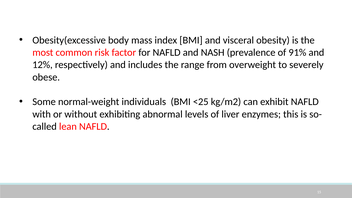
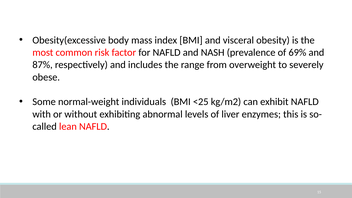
91%: 91% -> 69%
12%: 12% -> 87%
